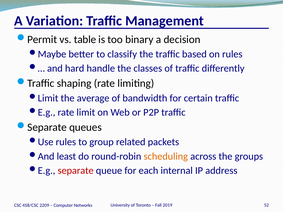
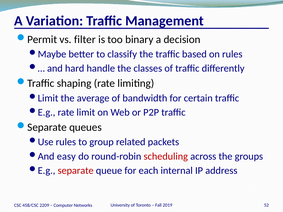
table: table -> filter
least: least -> easy
scheduling colour: orange -> red
